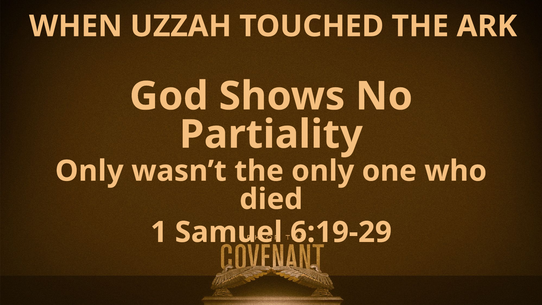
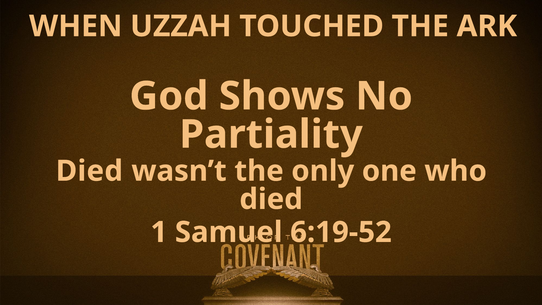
Only at (89, 171): Only -> Died
6:19-29: 6:19-29 -> 6:19-52
